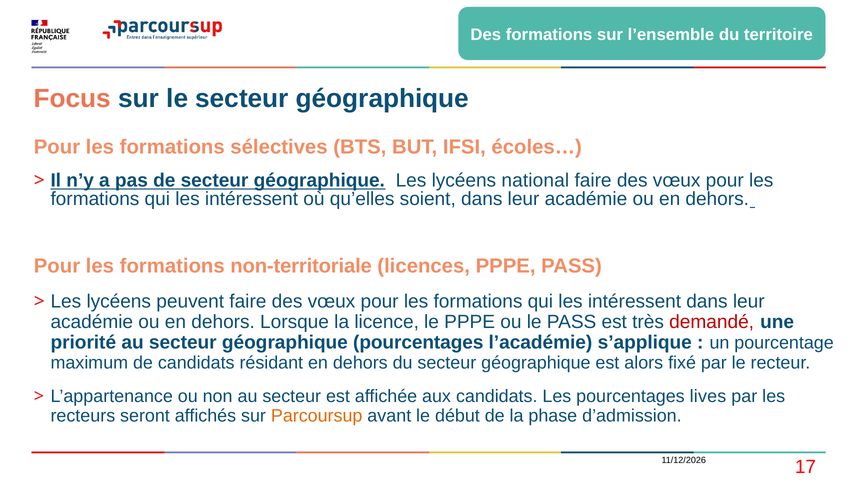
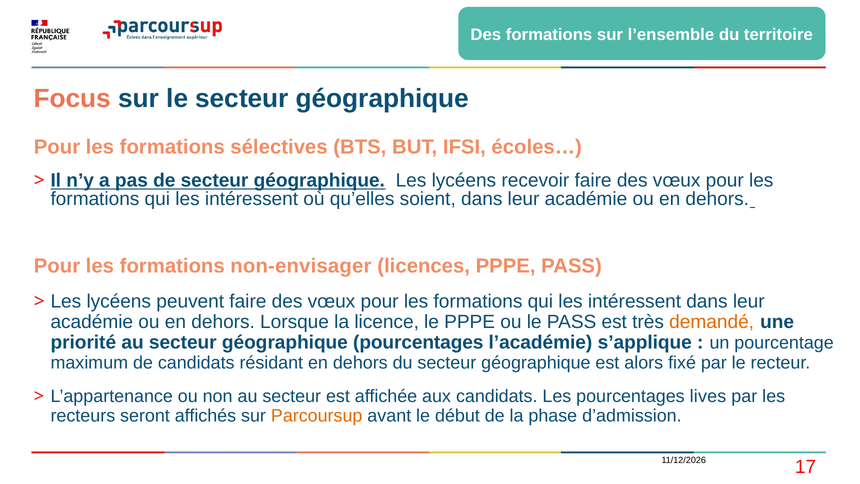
national: national -> recevoir
non-territoriale: non-territoriale -> non-envisager
demandé colour: red -> orange
